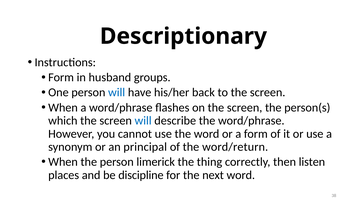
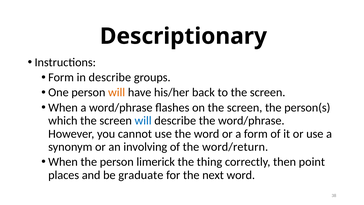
in husband: husband -> describe
will at (117, 92) colour: blue -> orange
principal: principal -> involving
listen: listen -> point
discipline: discipline -> graduate
